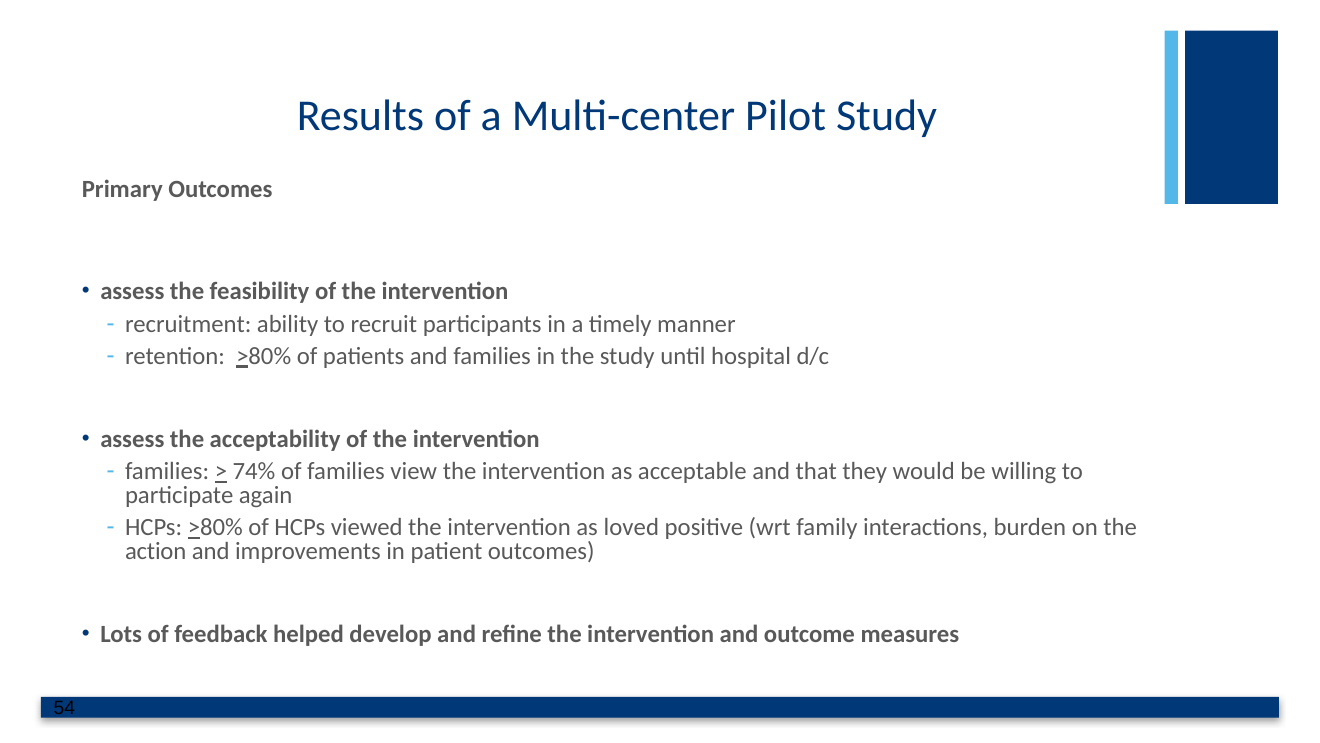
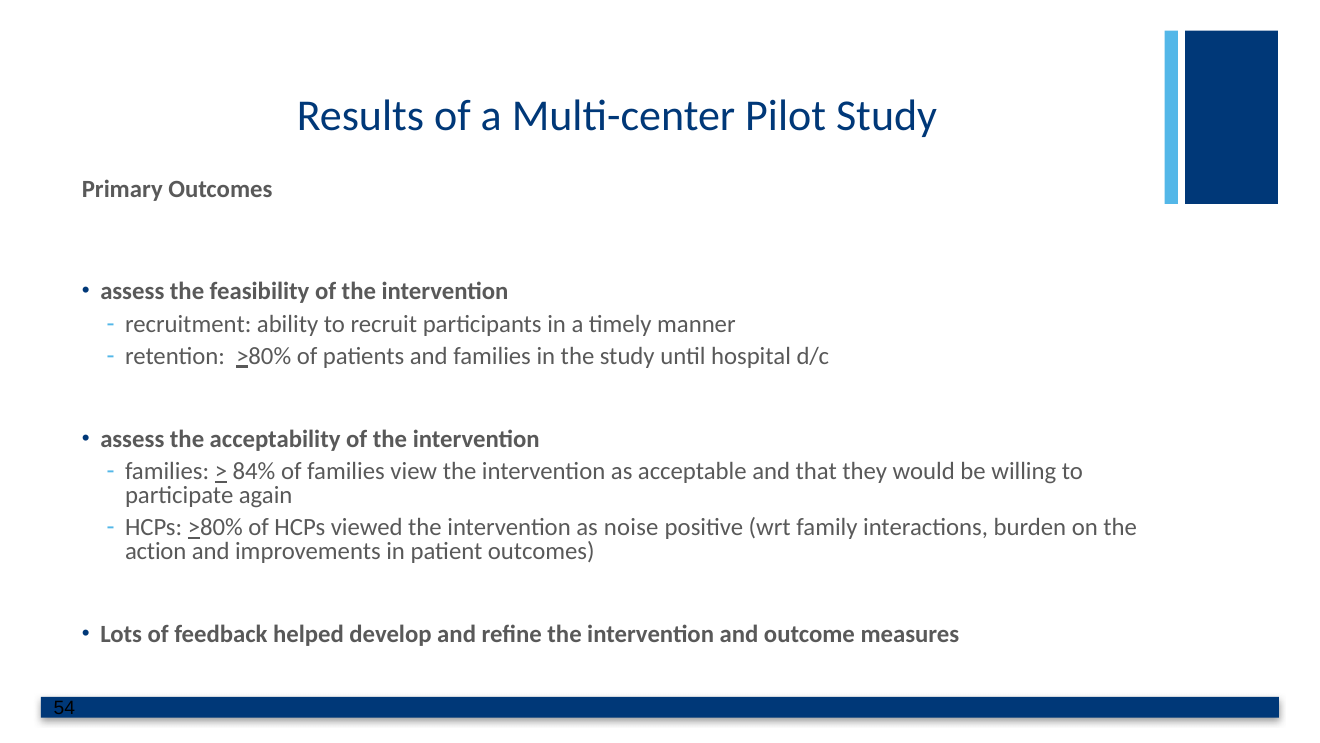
74%: 74% -> 84%
loved: loved -> noise
